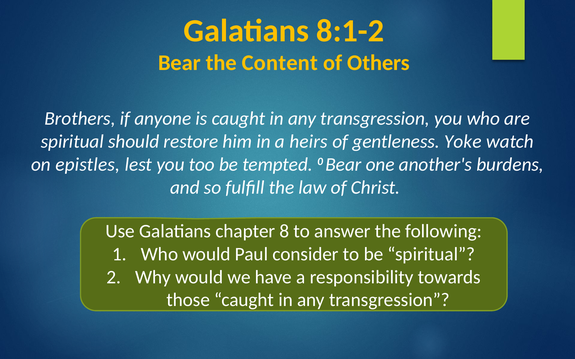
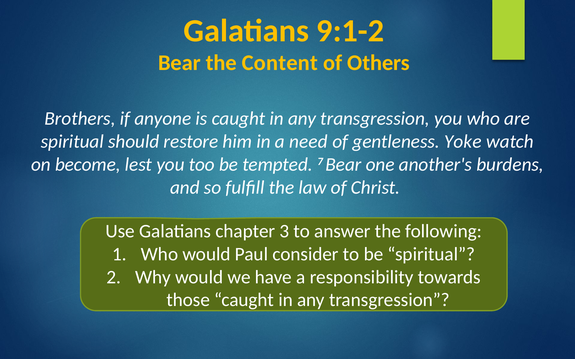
8:1-2: 8:1-2 -> 9:1-2
heirs: heirs -> need
epistles: epistles -> become
0: 0 -> 7
8: 8 -> 3
